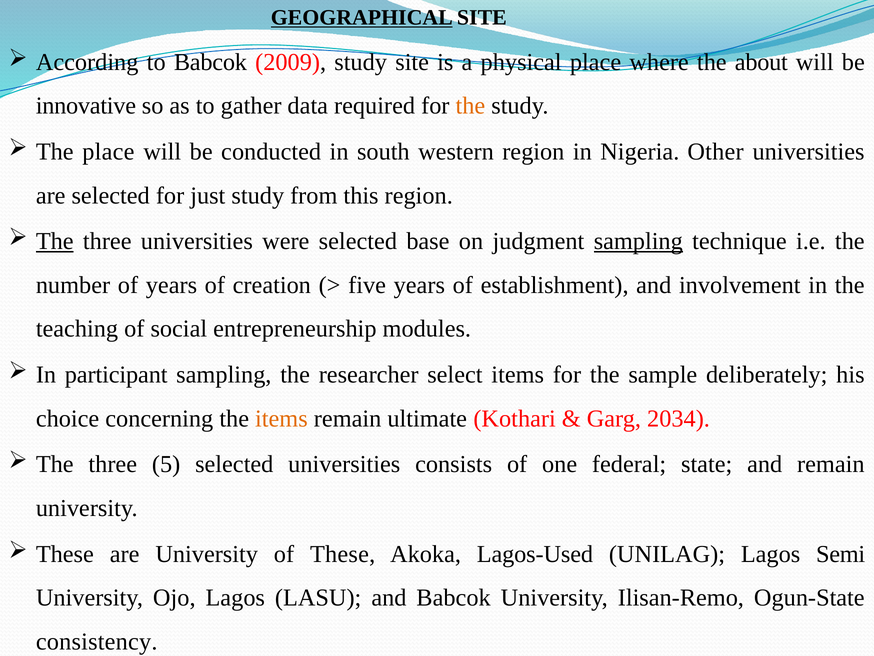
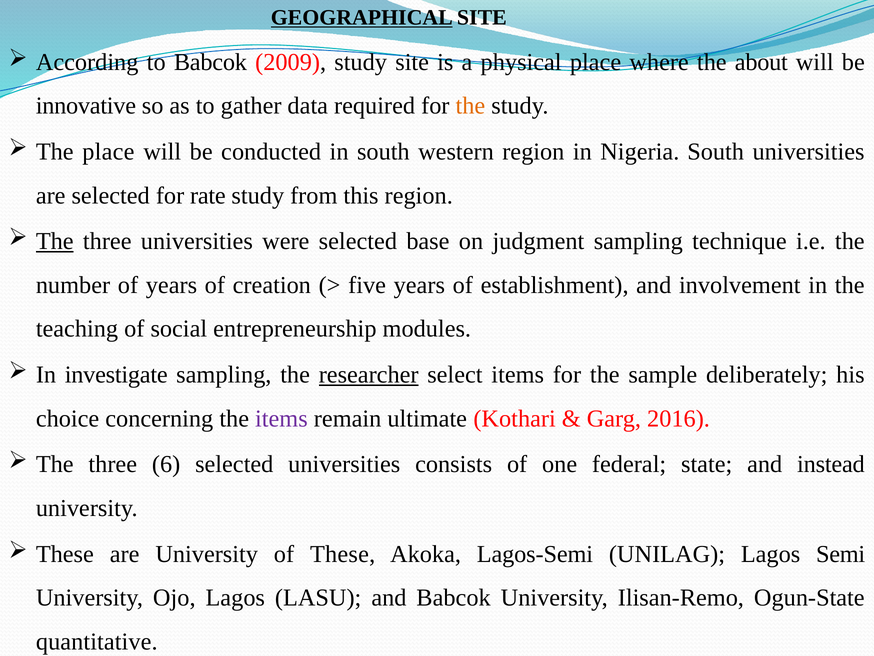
Nigeria Other: Other -> South
just: just -> rate
sampling at (638, 241) underline: present -> none
participant: participant -> investigate
researcher underline: none -> present
items at (281, 418) colour: orange -> purple
2034: 2034 -> 2016
5: 5 -> 6
and remain: remain -> instead
Lagos-Used: Lagos-Used -> Lagos-Semi
consistency: consistency -> quantitative
